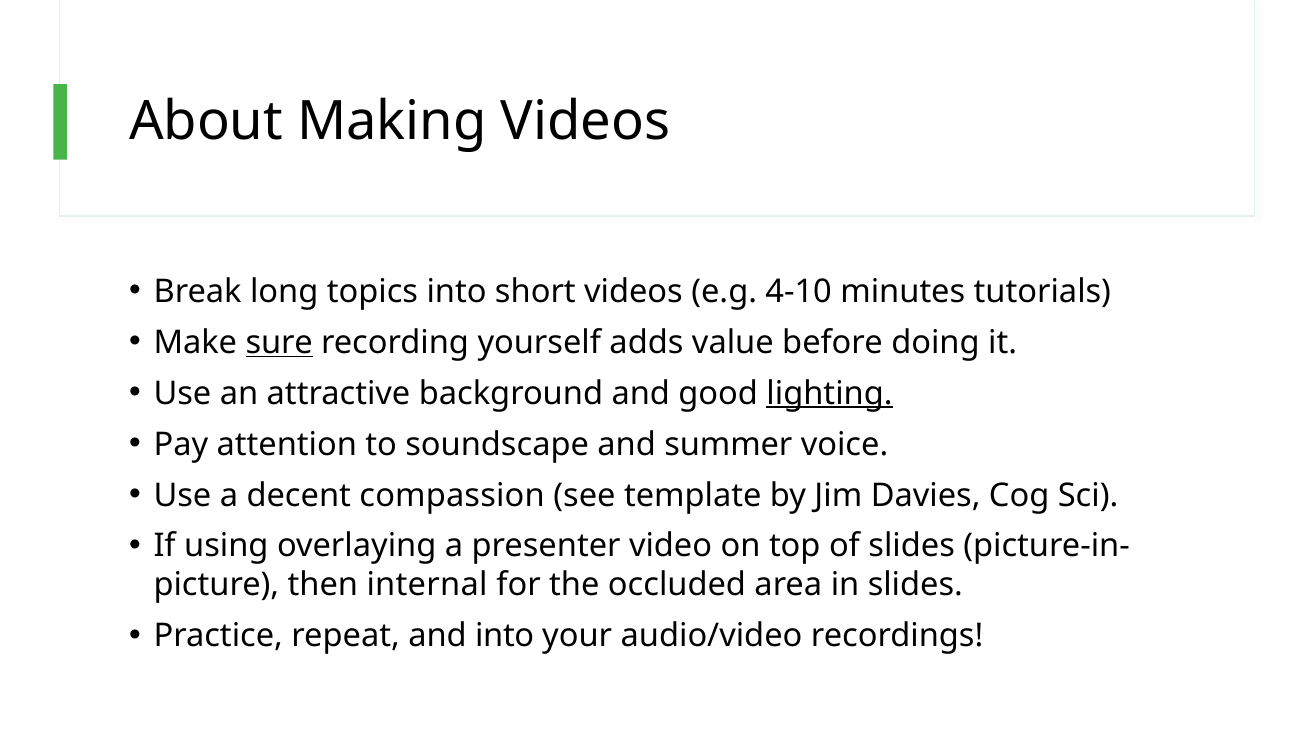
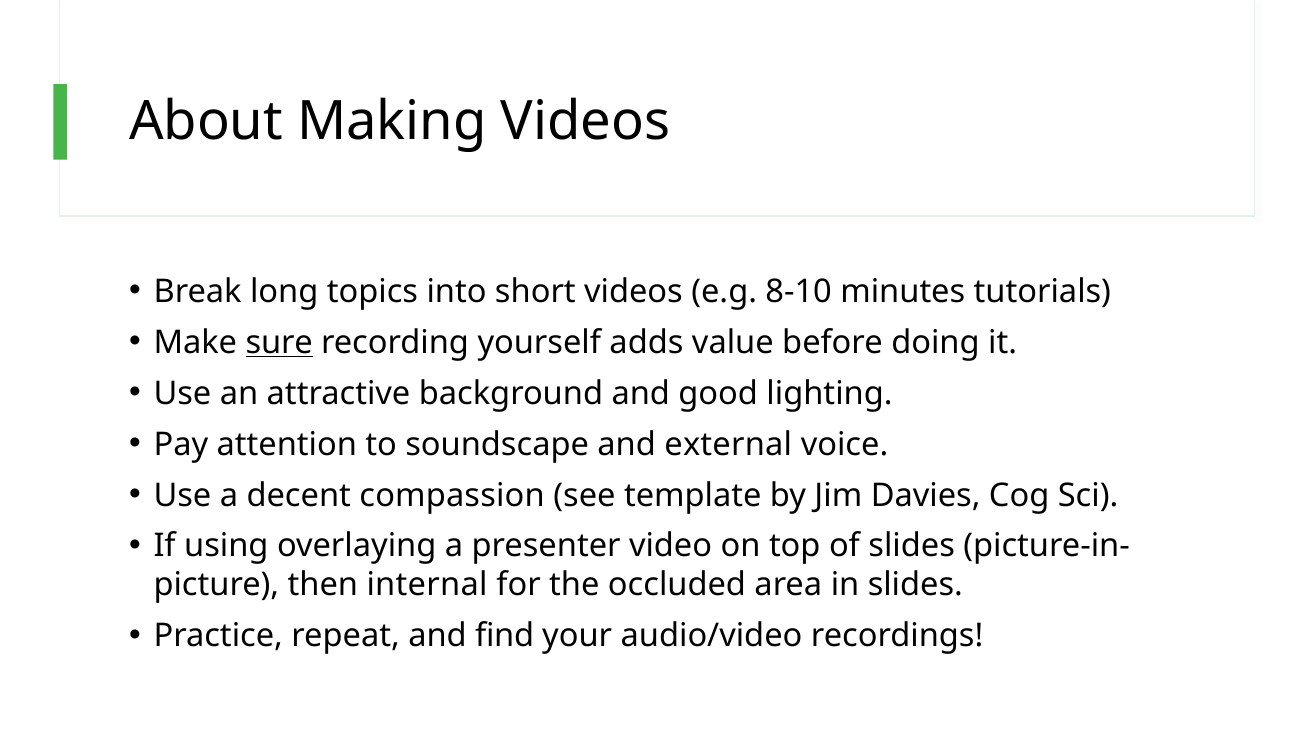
4-10: 4-10 -> 8-10
lighting underline: present -> none
summer: summer -> external
and into: into -> find
